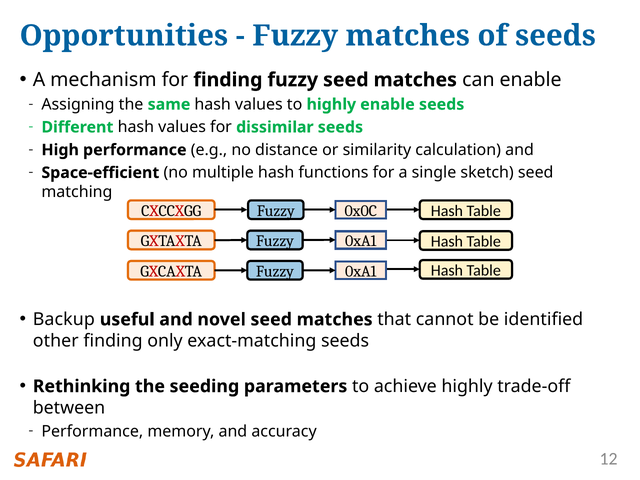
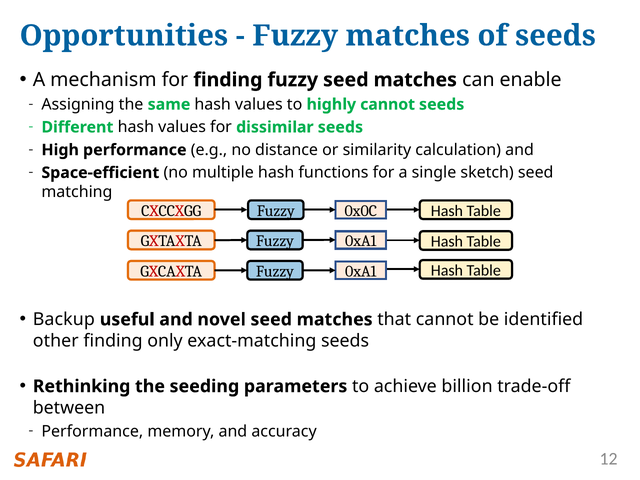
highly enable: enable -> cannot
achieve highly: highly -> billion
